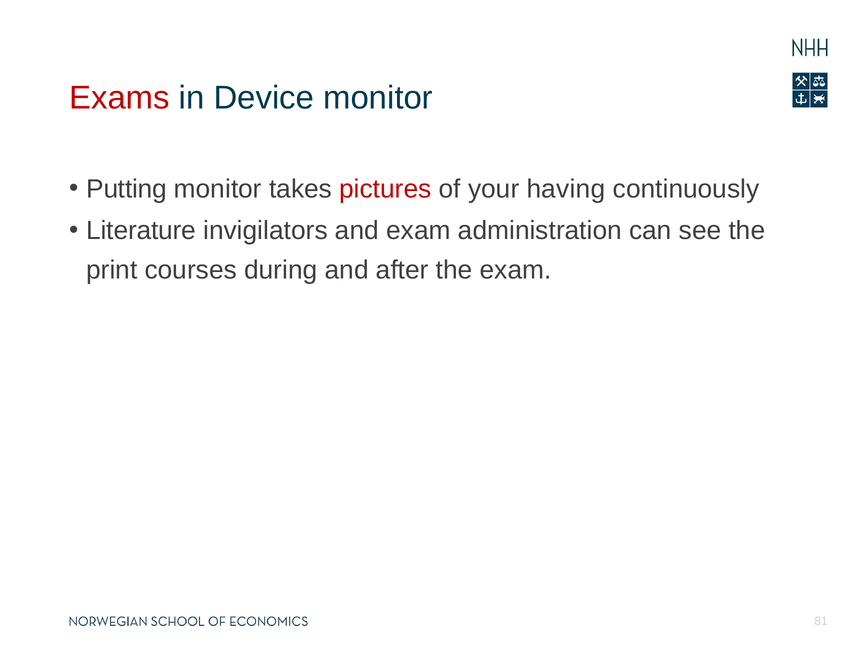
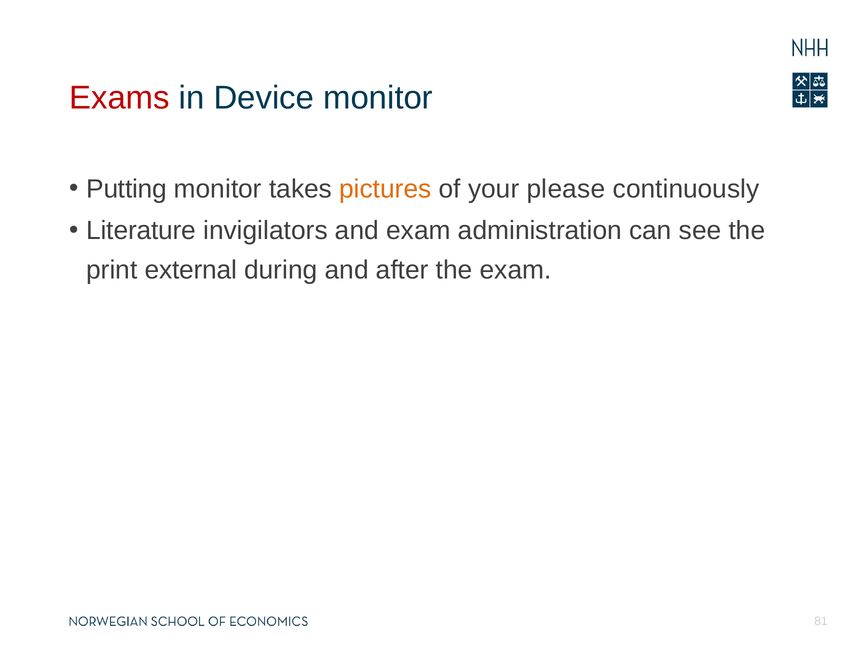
pictures colour: red -> orange
having: having -> please
courses: courses -> external
